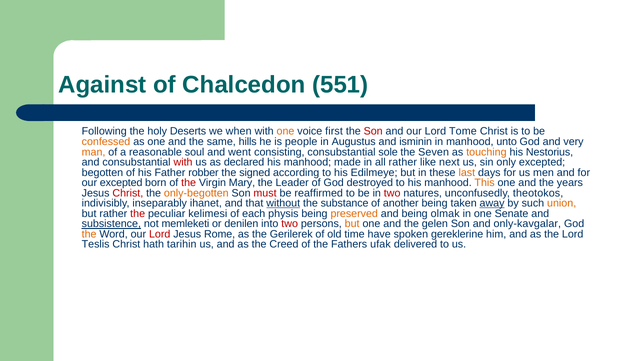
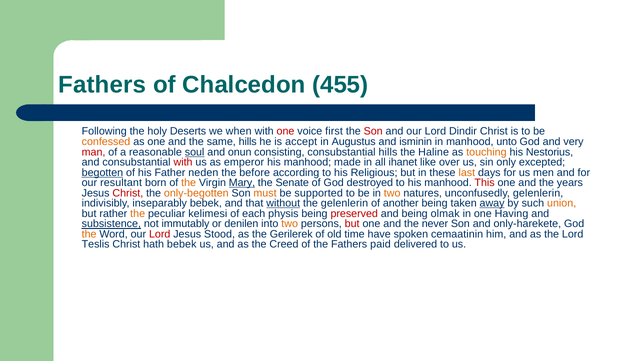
Against at (102, 85): Against -> Fathers
551: 551 -> 455
one at (286, 131) colour: orange -> red
Tome: Tome -> Dindir
people: people -> accept
man colour: orange -> red
soul underline: none -> present
went: went -> onun
consubstantial sole: sole -> hills
Seven: Seven -> Haline
declared: declared -> emperor
all rather: rather -> ihanet
next: next -> over
begotten underline: none -> present
robber: robber -> neden
signed: signed -> before
Edilmeye: Edilmeye -> Religious
our excepted: excepted -> resultant
the at (189, 183) colour: red -> orange
Mary underline: none -> present
Leader: Leader -> Senate
This colour: orange -> red
must colour: red -> orange
reaffirmed: reaffirmed -> supported
two at (392, 193) colour: red -> orange
unconfusedly theotokos: theotokos -> gelenlerin
inseparably ihanet: ihanet -> bebek
the substance: substance -> gelenlerin
the at (138, 214) colour: red -> orange
preserved colour: orange -> red
Senate: Senate -> Having
memleketi: memleketi -> immutably
two at (290, 224) colour: red -> orange
but at (352, 224) colour: orange -> red
gelen: gelen -> never
only-kavgalar: only-kavgalar -> only-harekete
Rome: Rome -> Stood
gereklerine: gereklerine -> cemaatinin
hath tarihin: tarihin -> bebek
ufak: ufak -> paid
